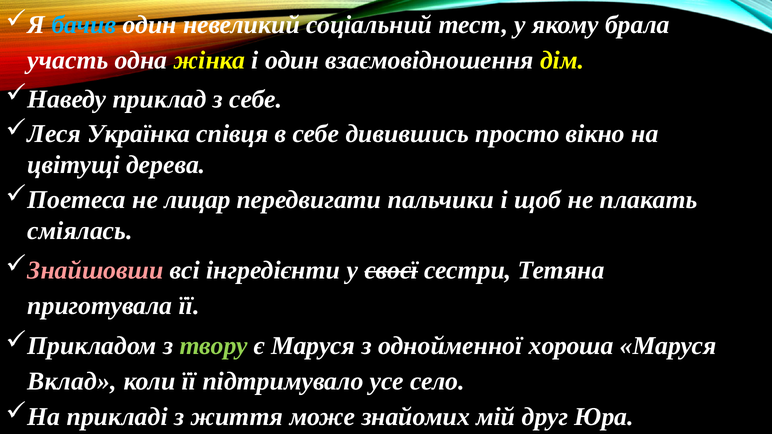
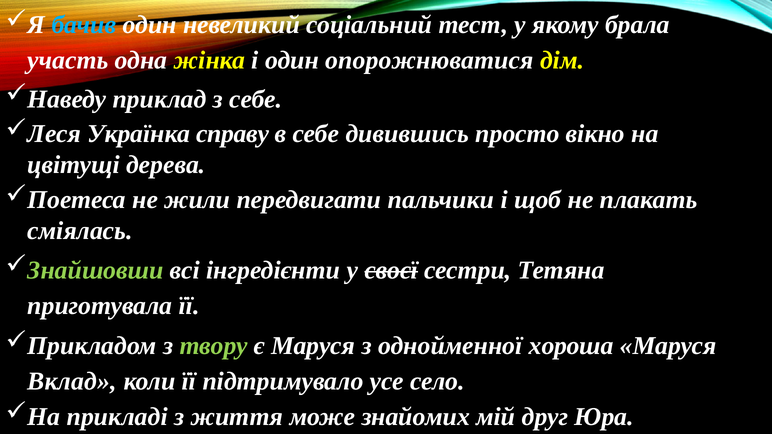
взаємовідношення: взаємовідношення -> опорожнюватися
співця: співця -> справу
лицар: лицар -> жили
Знайшовши colour: pink -> light green
